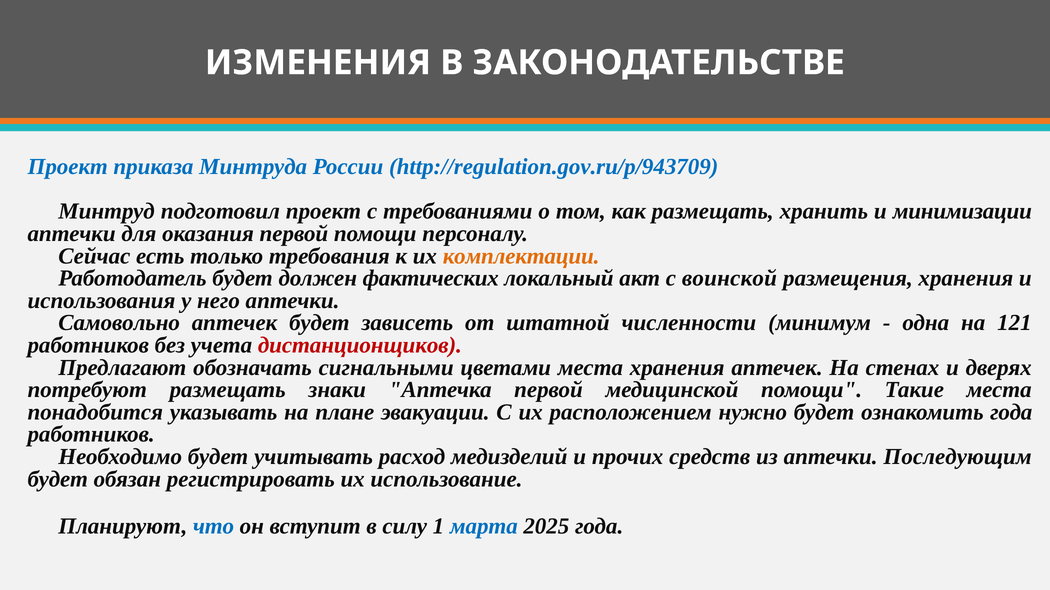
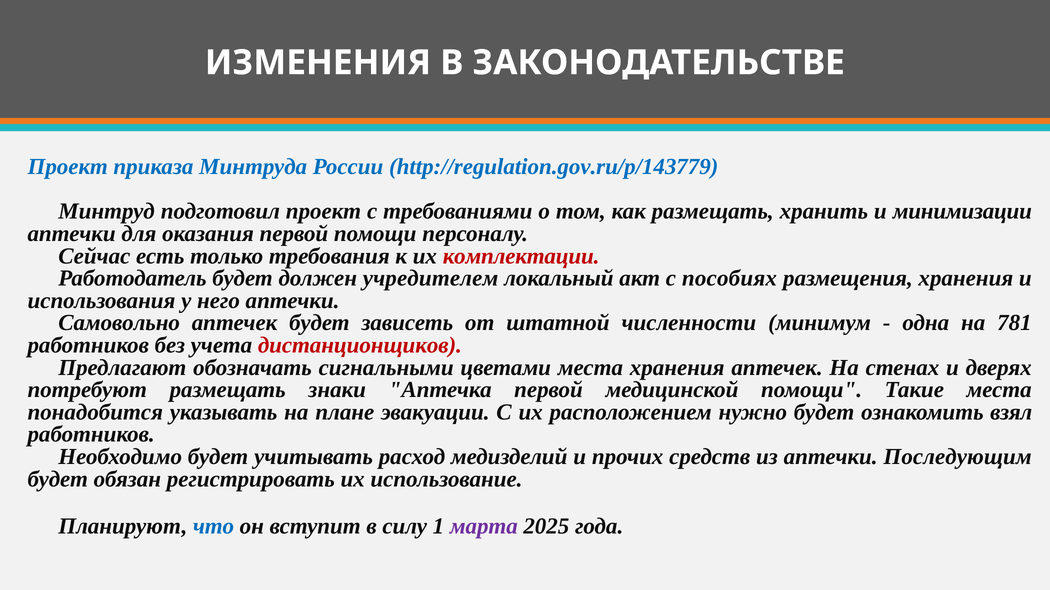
http://regulation.gov.ru/p/943709: http://regulation.gov.ru/p/943709 -> http://regulation.gov.ru/p/143779
комплектации colour: orange -> red
фактических: фактических -> учредителем
воинской: воинской -> пособиях
121: 121 -> 781
ознакомить года: года -> взял
марта colour: blue -> purple
